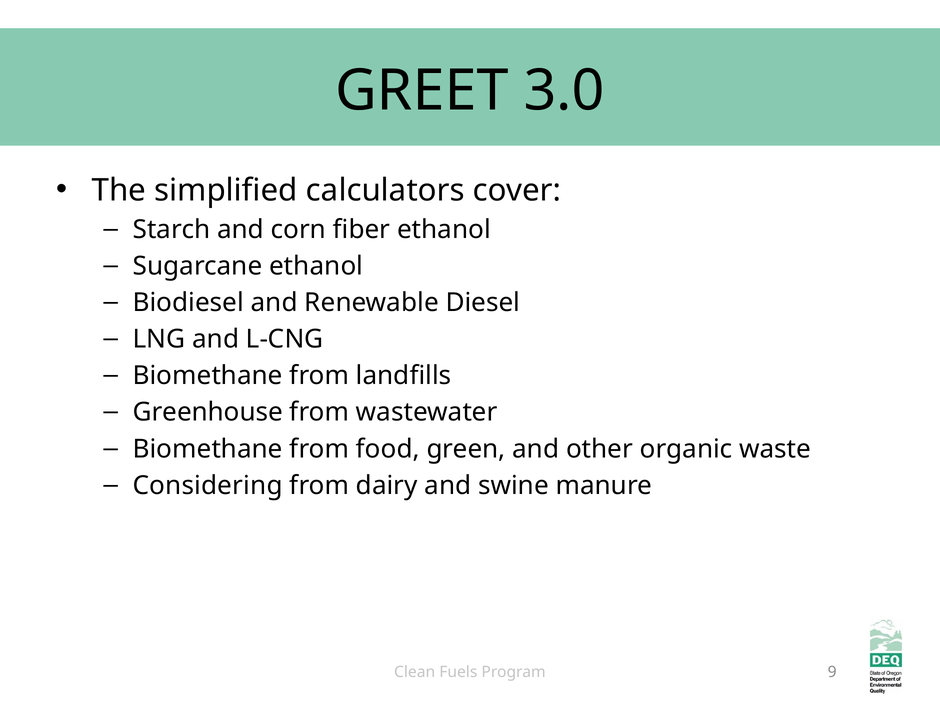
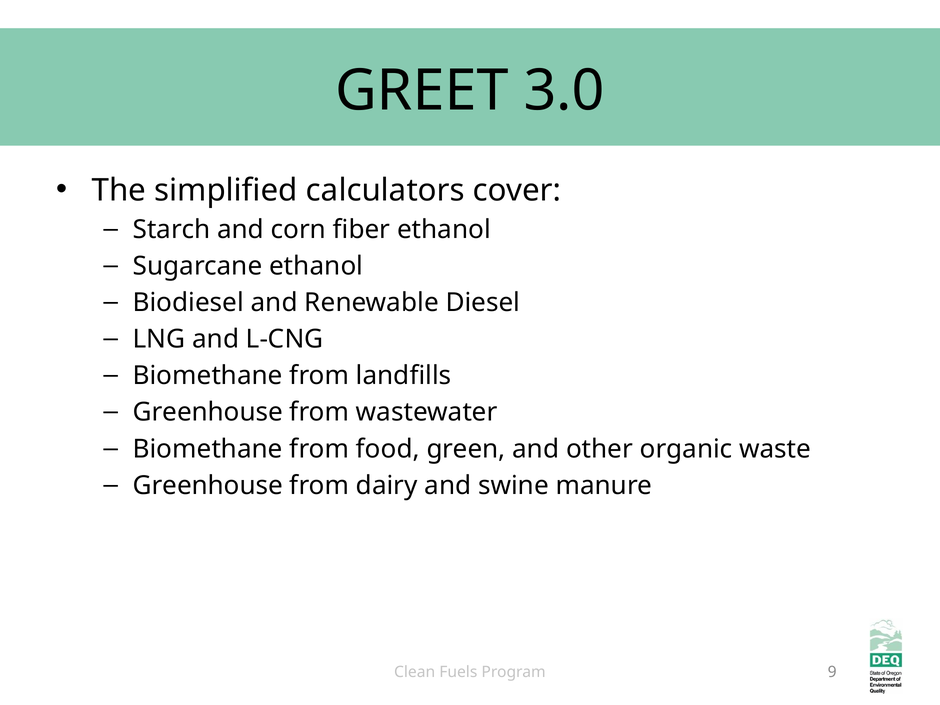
Considering at (208, 485): Considering -> Greenhouse
